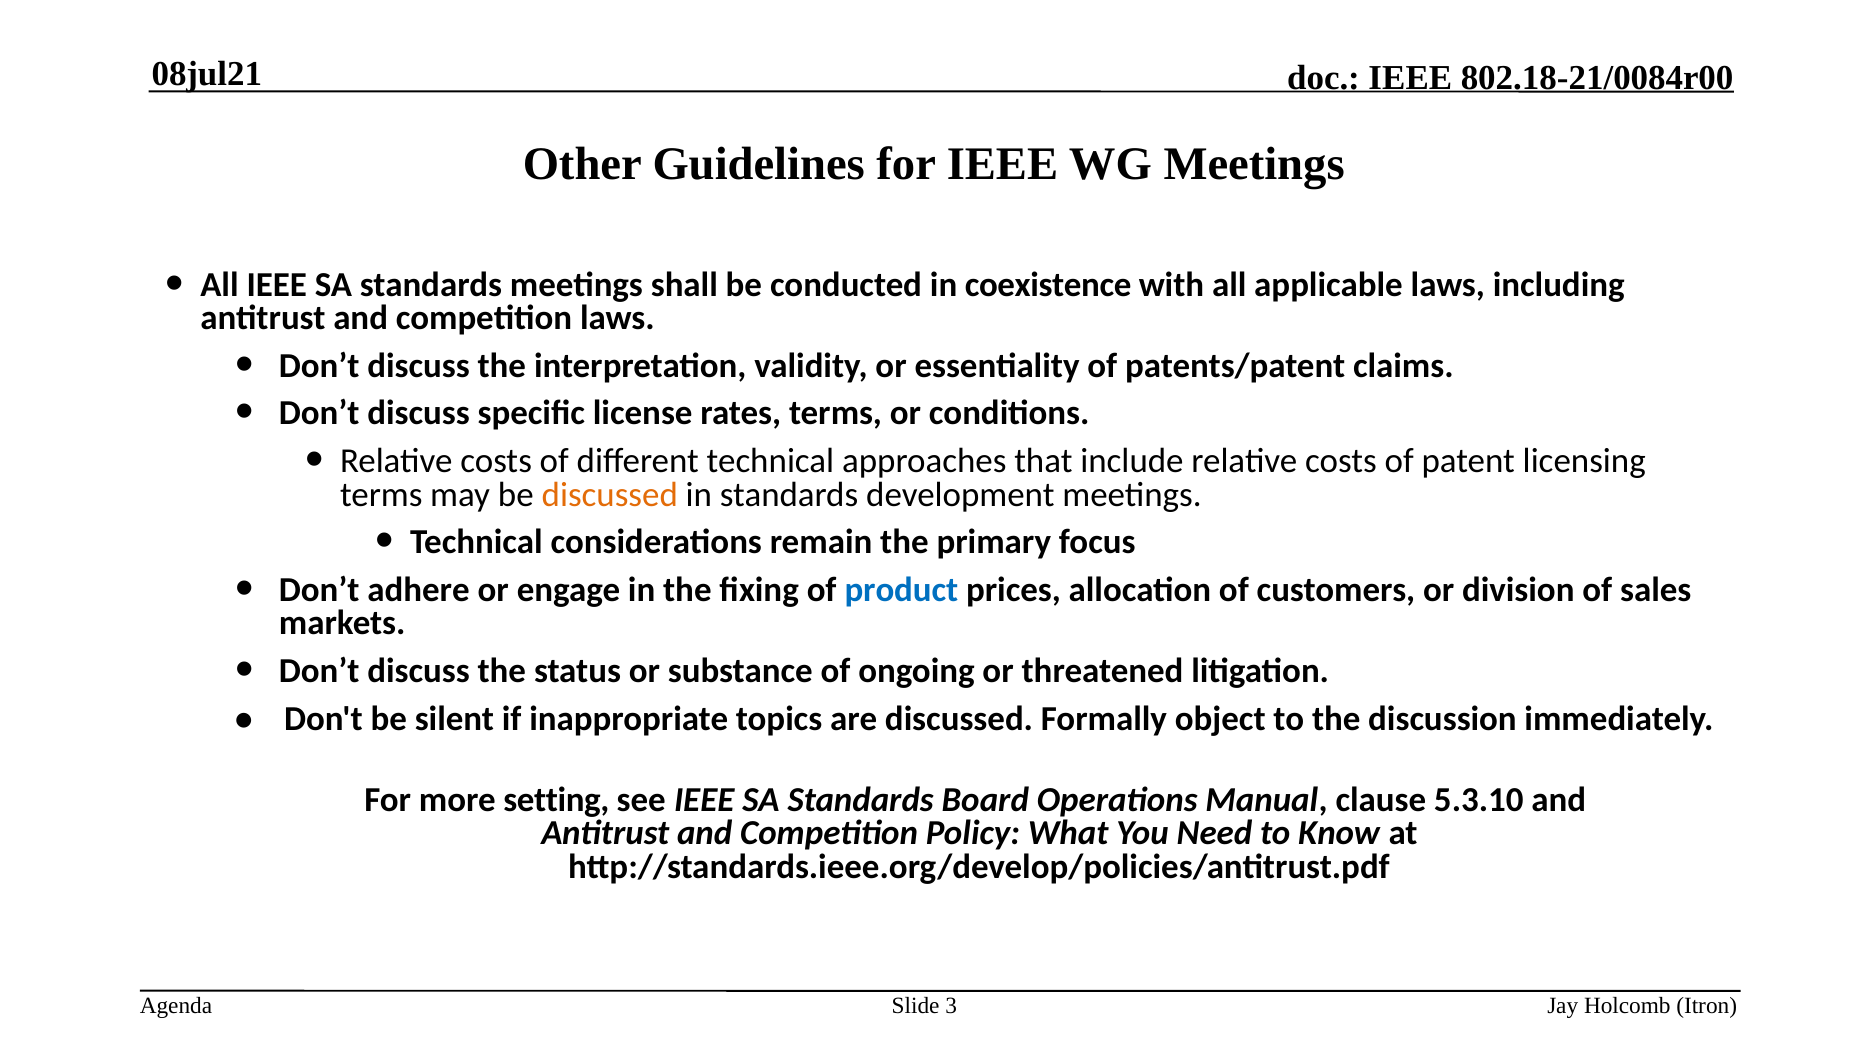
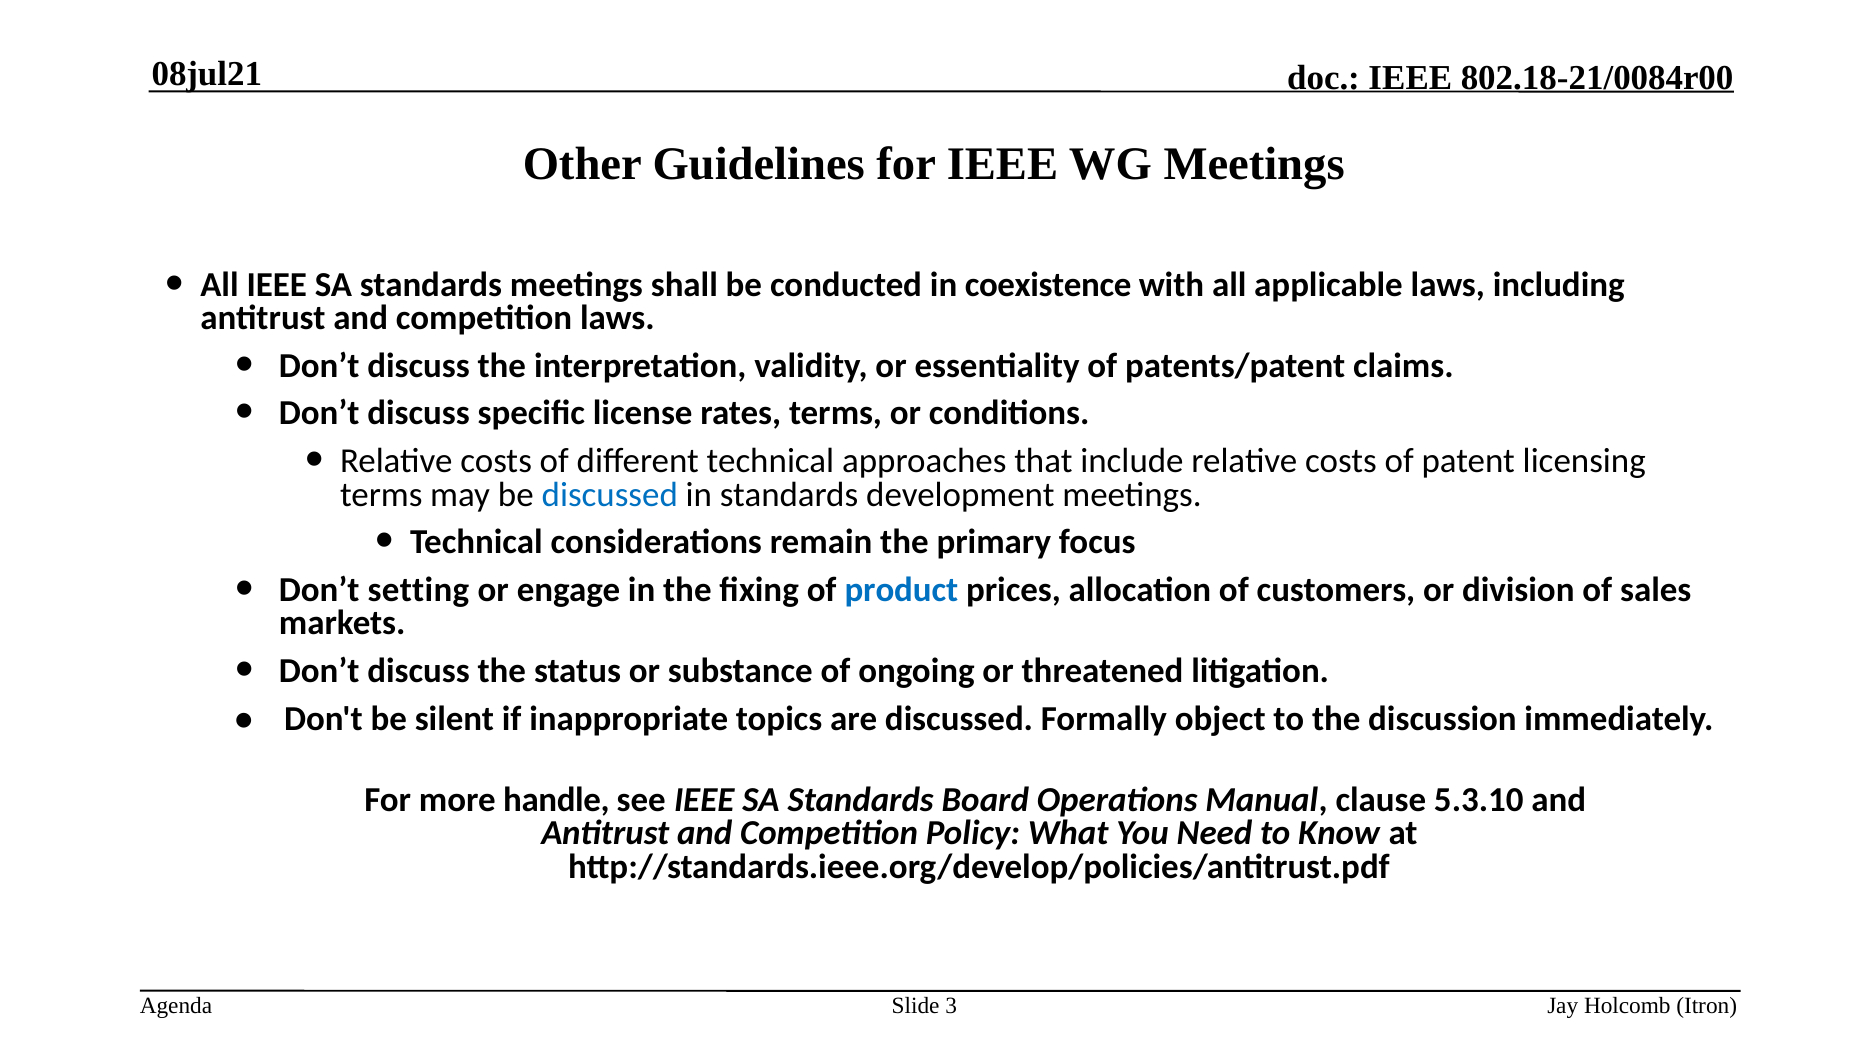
discussed at (610, 495) colour: orange -> blue
adhere: adhere -> setting
setting: setting -> handle
